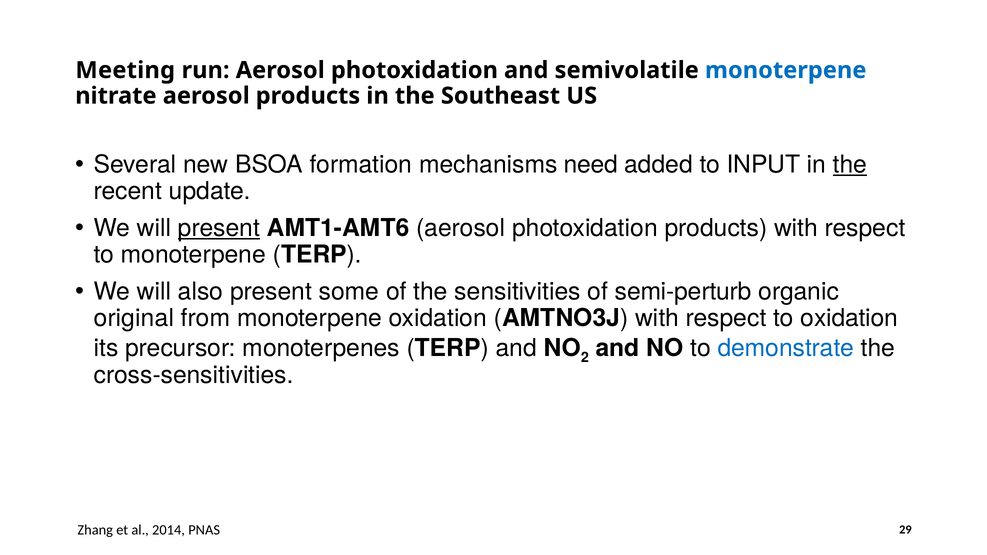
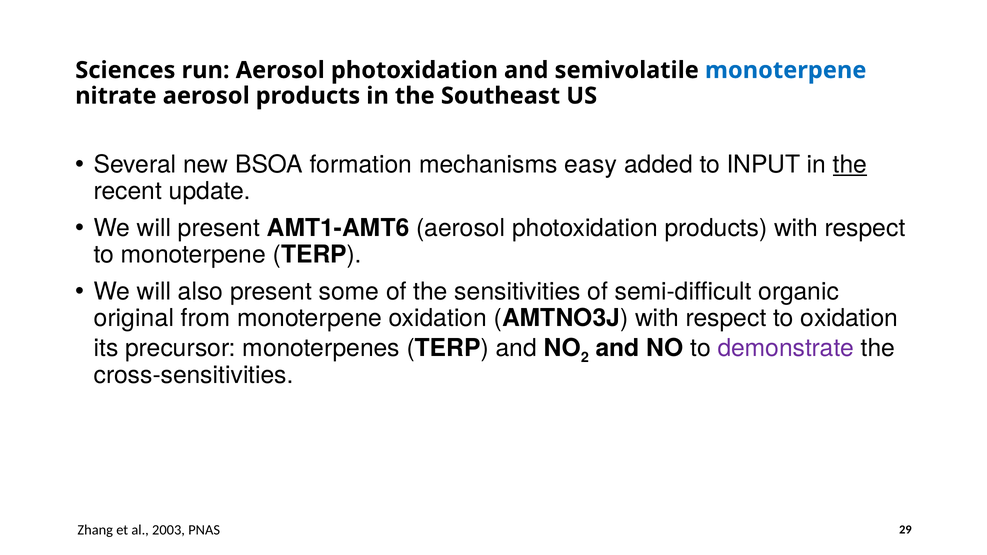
Meeting: Meeting -> Sciences
need: need -> easy
present at (219, 228) underline: present -> none
semi-perturb: semi-perturb -> semi-difficult
demonstrate colour: blue -> purple
2014: 2014 -> 2003
